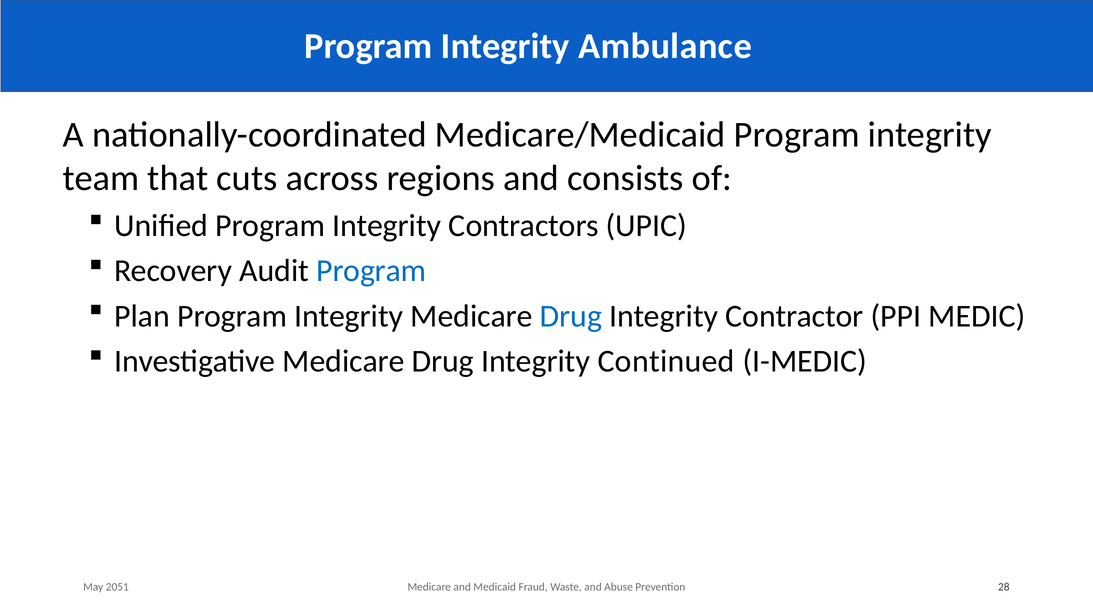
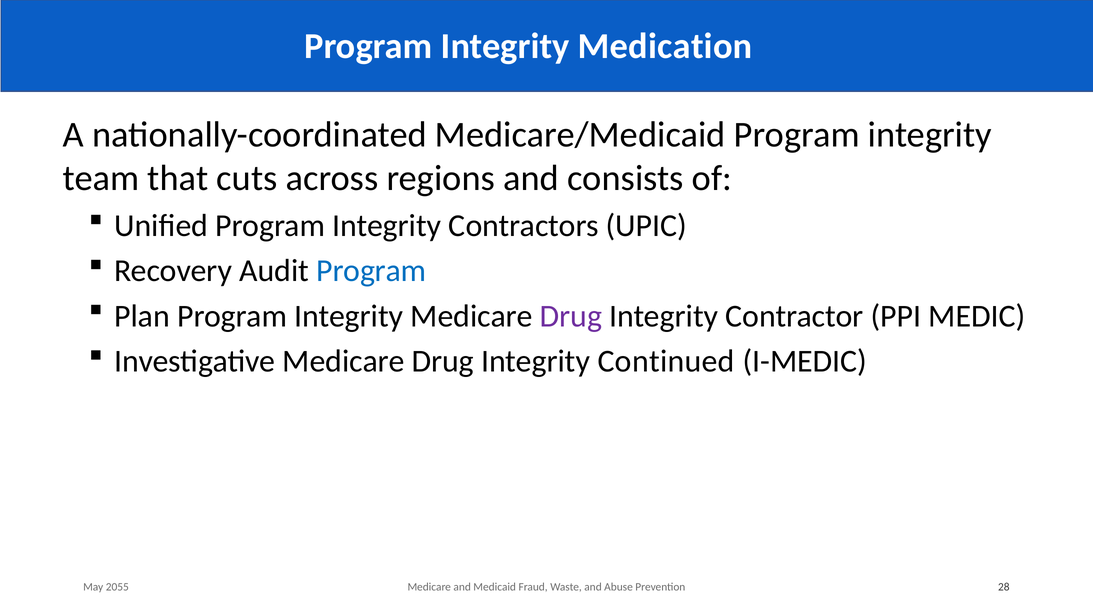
Ambulance: Ambulance -> Medication
Drug at (571, 316) colour: blue -> purple
2051: 2051 -> 2055
